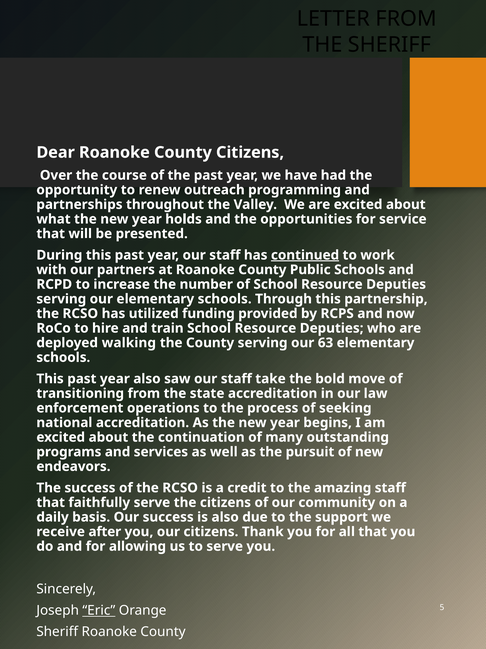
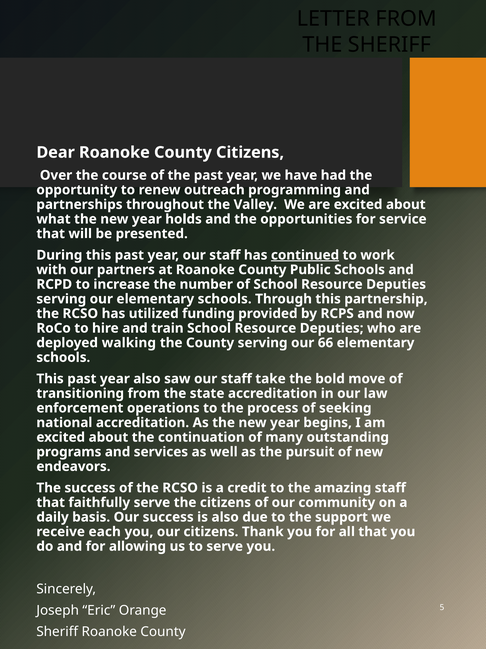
63: 63 -> 66
after: after -> each
Eric underline: present -> none
